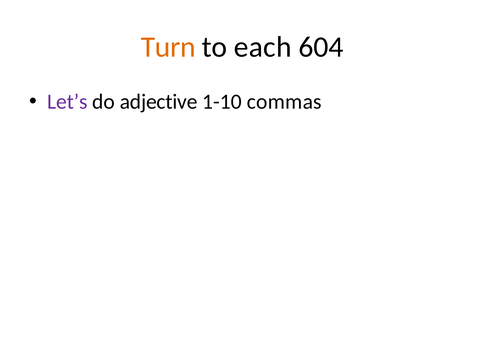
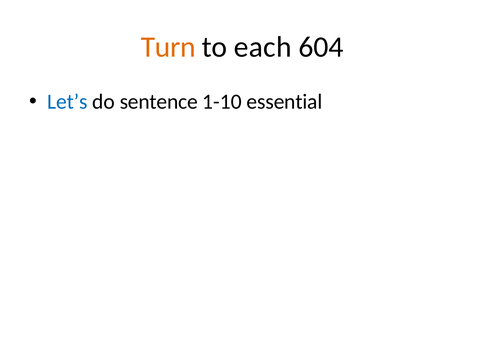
Let’s colour: purple -> blue
adjective: adjective -> sentence
commas: commas -> essential
